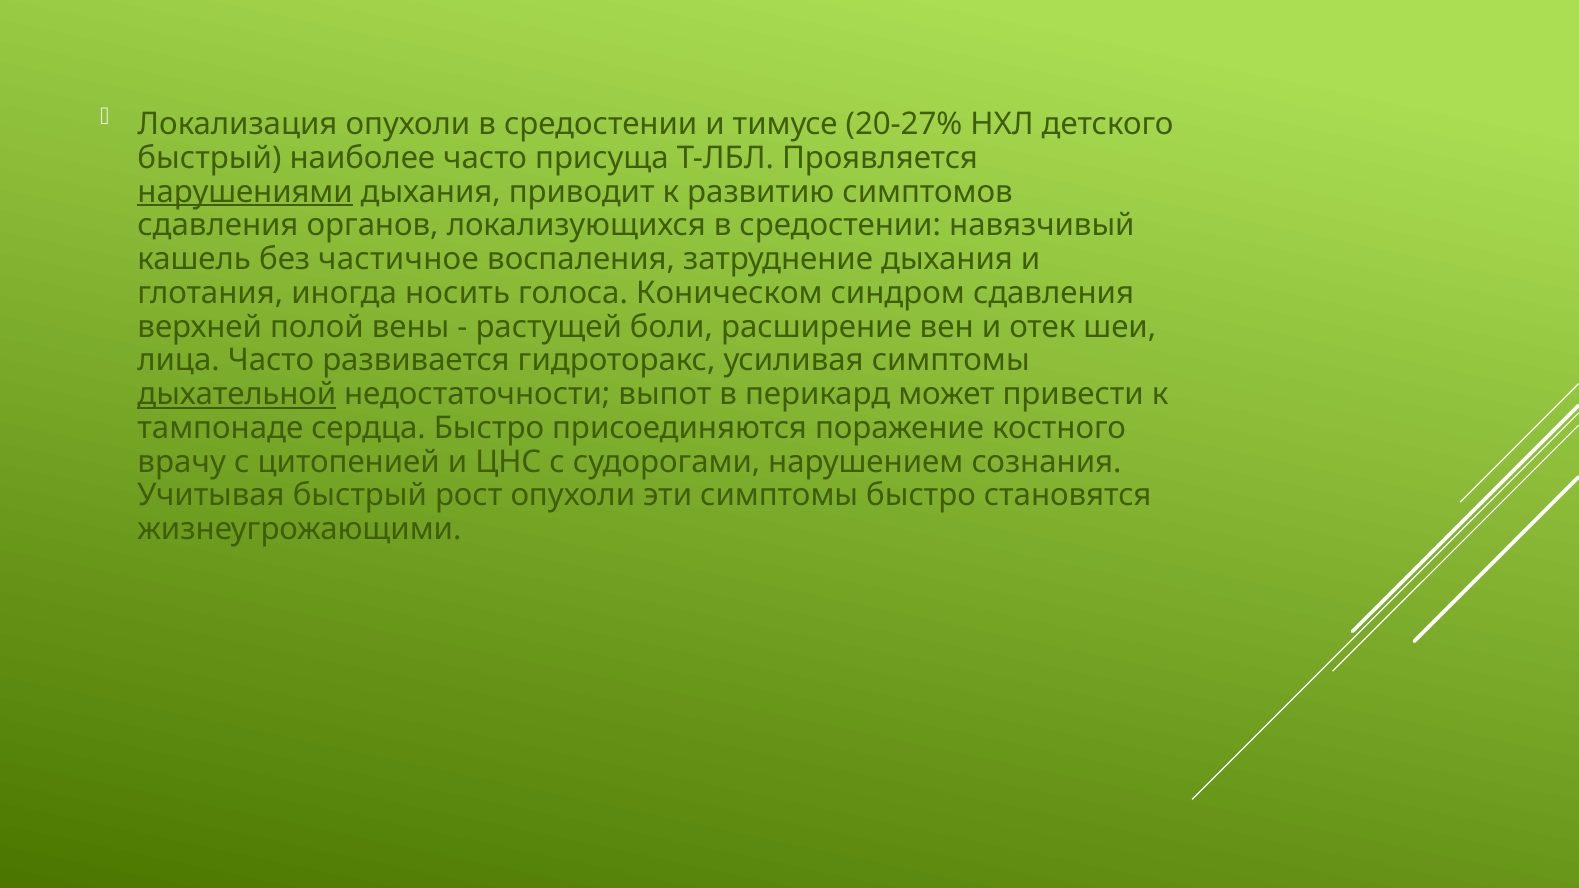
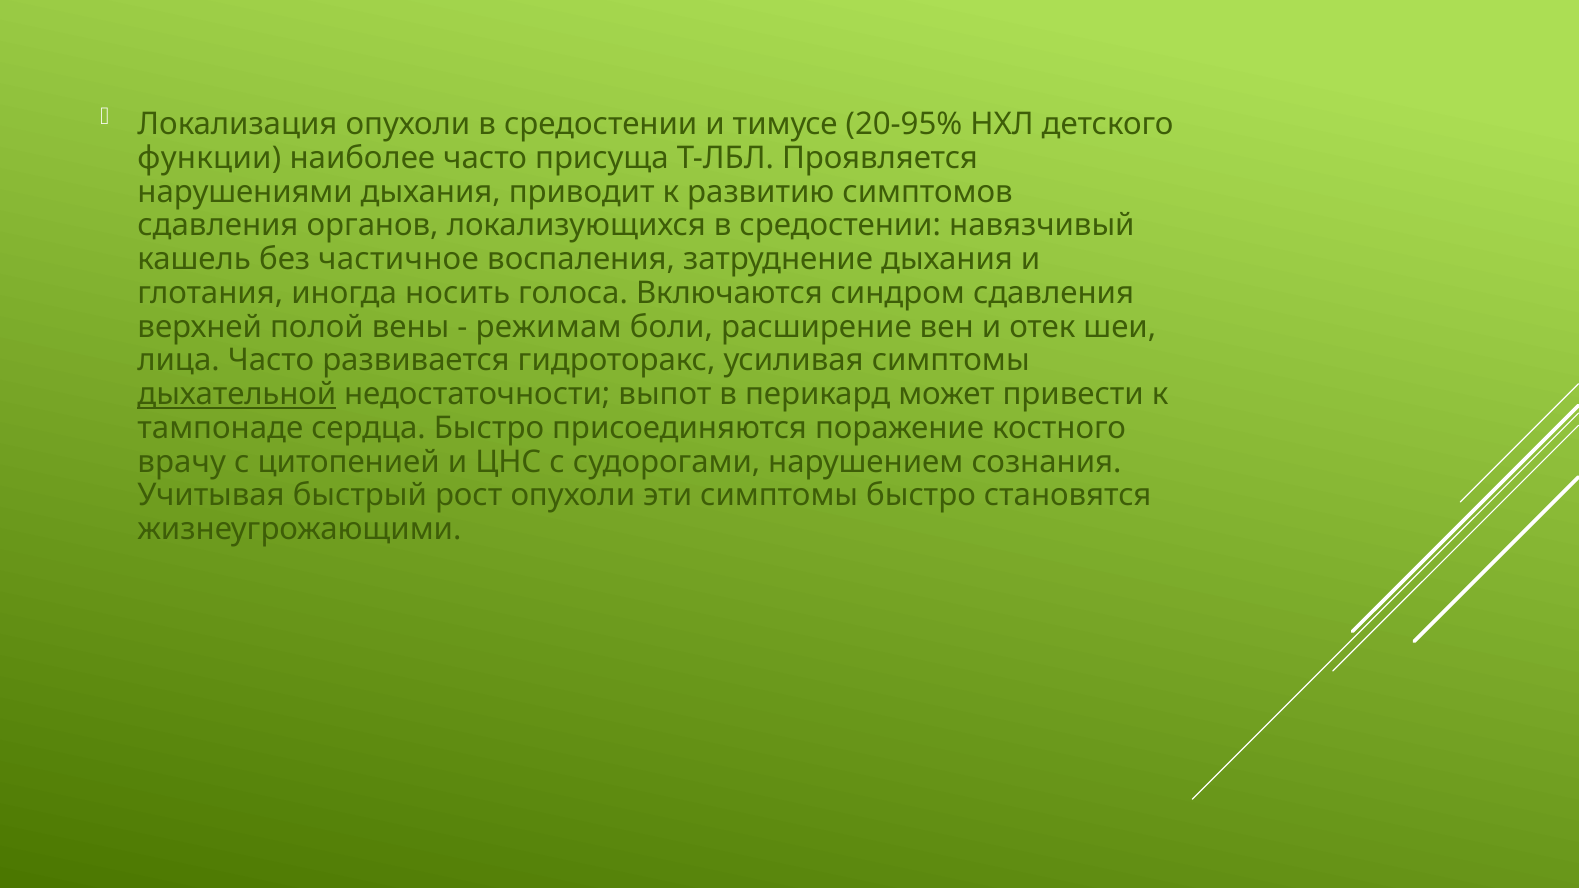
20-27%: 20-27% -> 20-95%
быстрый at (209, 158): быстрый -> функции
нарушениями underline: present -> none
Коническом: Коническом -> Включаются
растущей: растущей -> режимам
